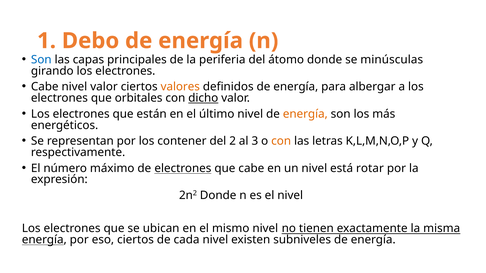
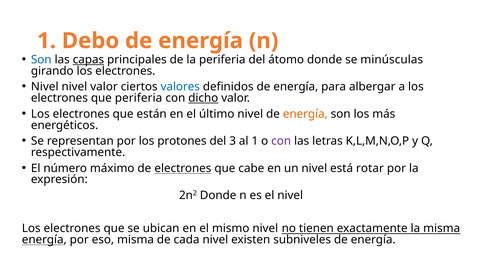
capas underline: none -> present
Cabe at (45, 87): Cabe -> Nivel
valores colour: orange -> blue
que orbitales: orbitales -> periferia
contener: contener -> protones
2: 2 -> 3
al 3: 3 -> 1
con at (281, 141) colour: orange -> purple
eso ciertos: ciertos -> misma
